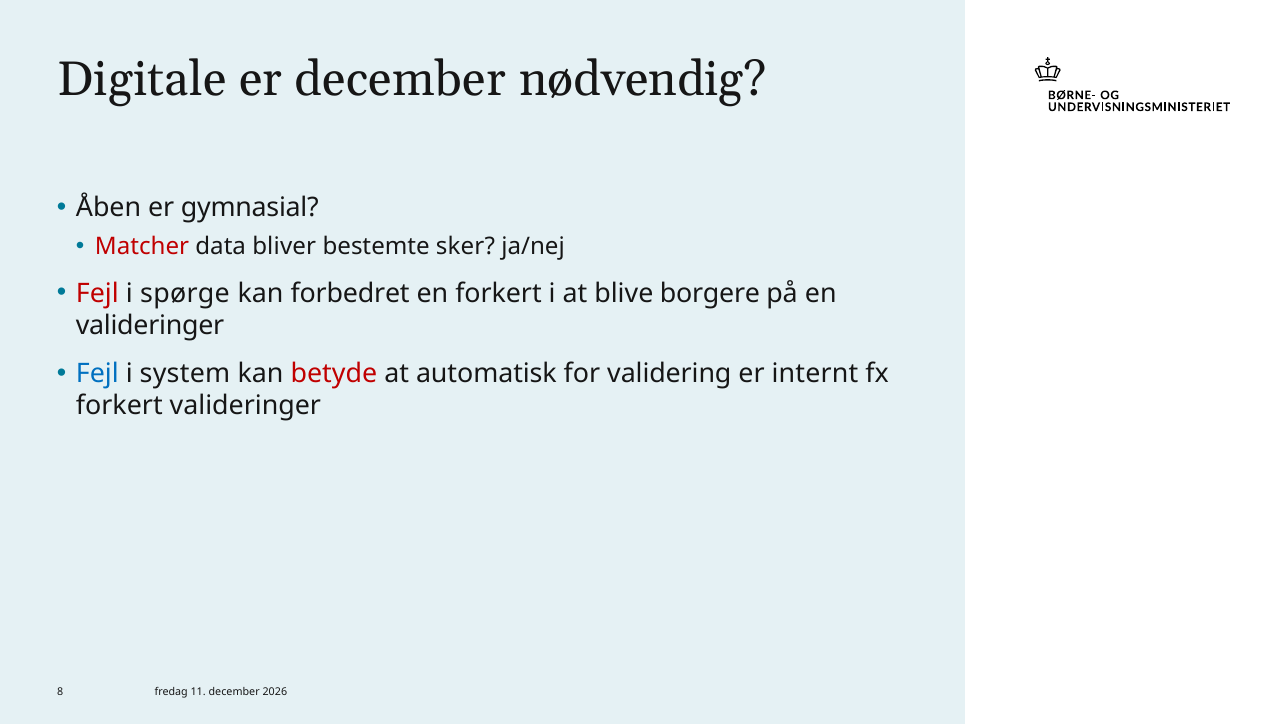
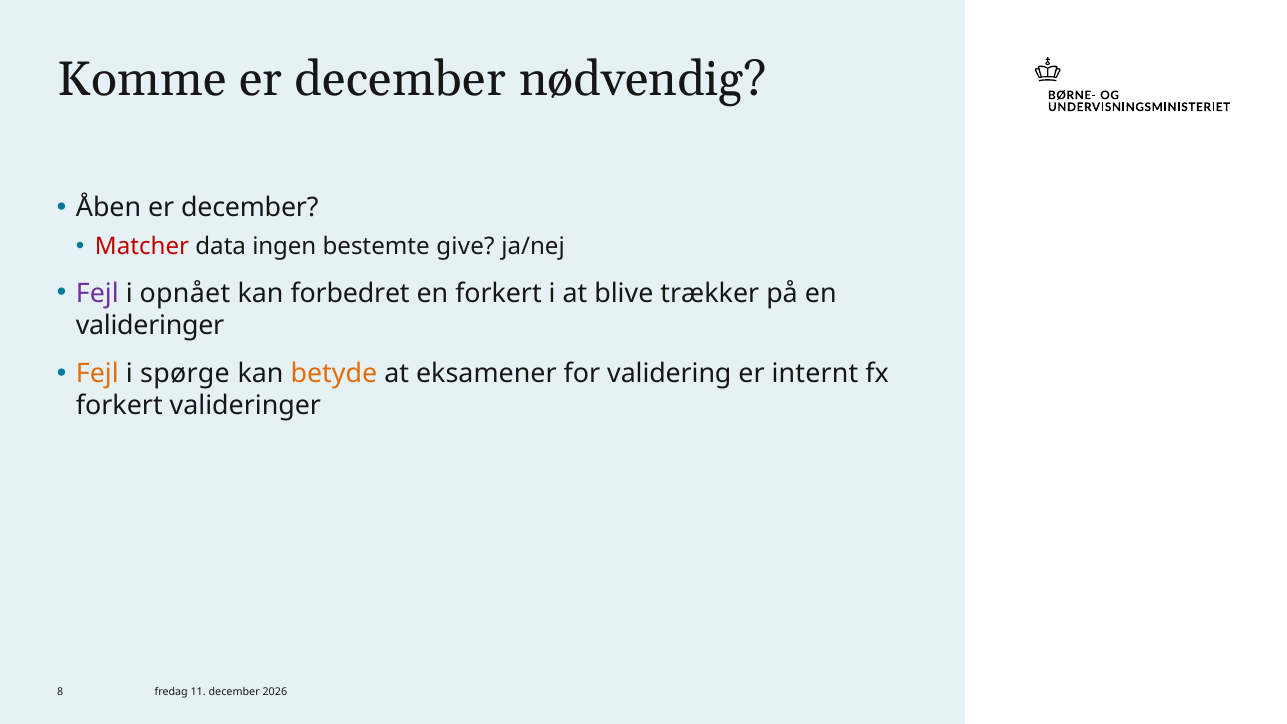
Digitale: Digitale -> Komme
gymnasial at (250, 208): gymnasial -> december
bliver: bliver -> ingen
sker: sker -> give
Fejl at (97, 293) colour: red -> purple
spørge: spørge -> opnået
borgere: borgere -> trækker
Fejl at (97, 374) colour: blue -> orange
system: system -> spørge
betyde colour: red -> orange
automatisk: automatisk -> eksamener
